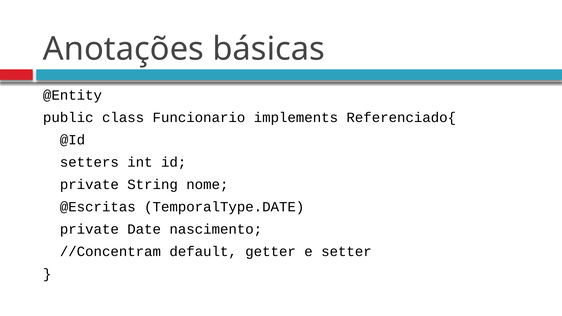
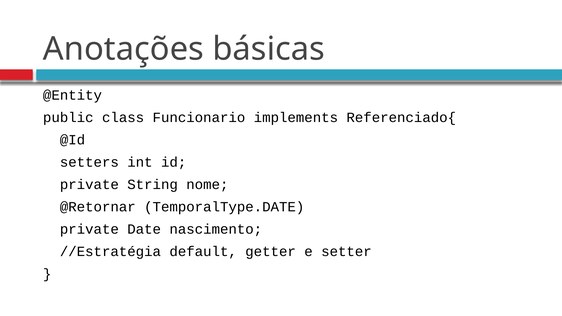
@Escritas: @Escritas -> @Retornar
//Concentram: //Concentram -> //Estratégia
